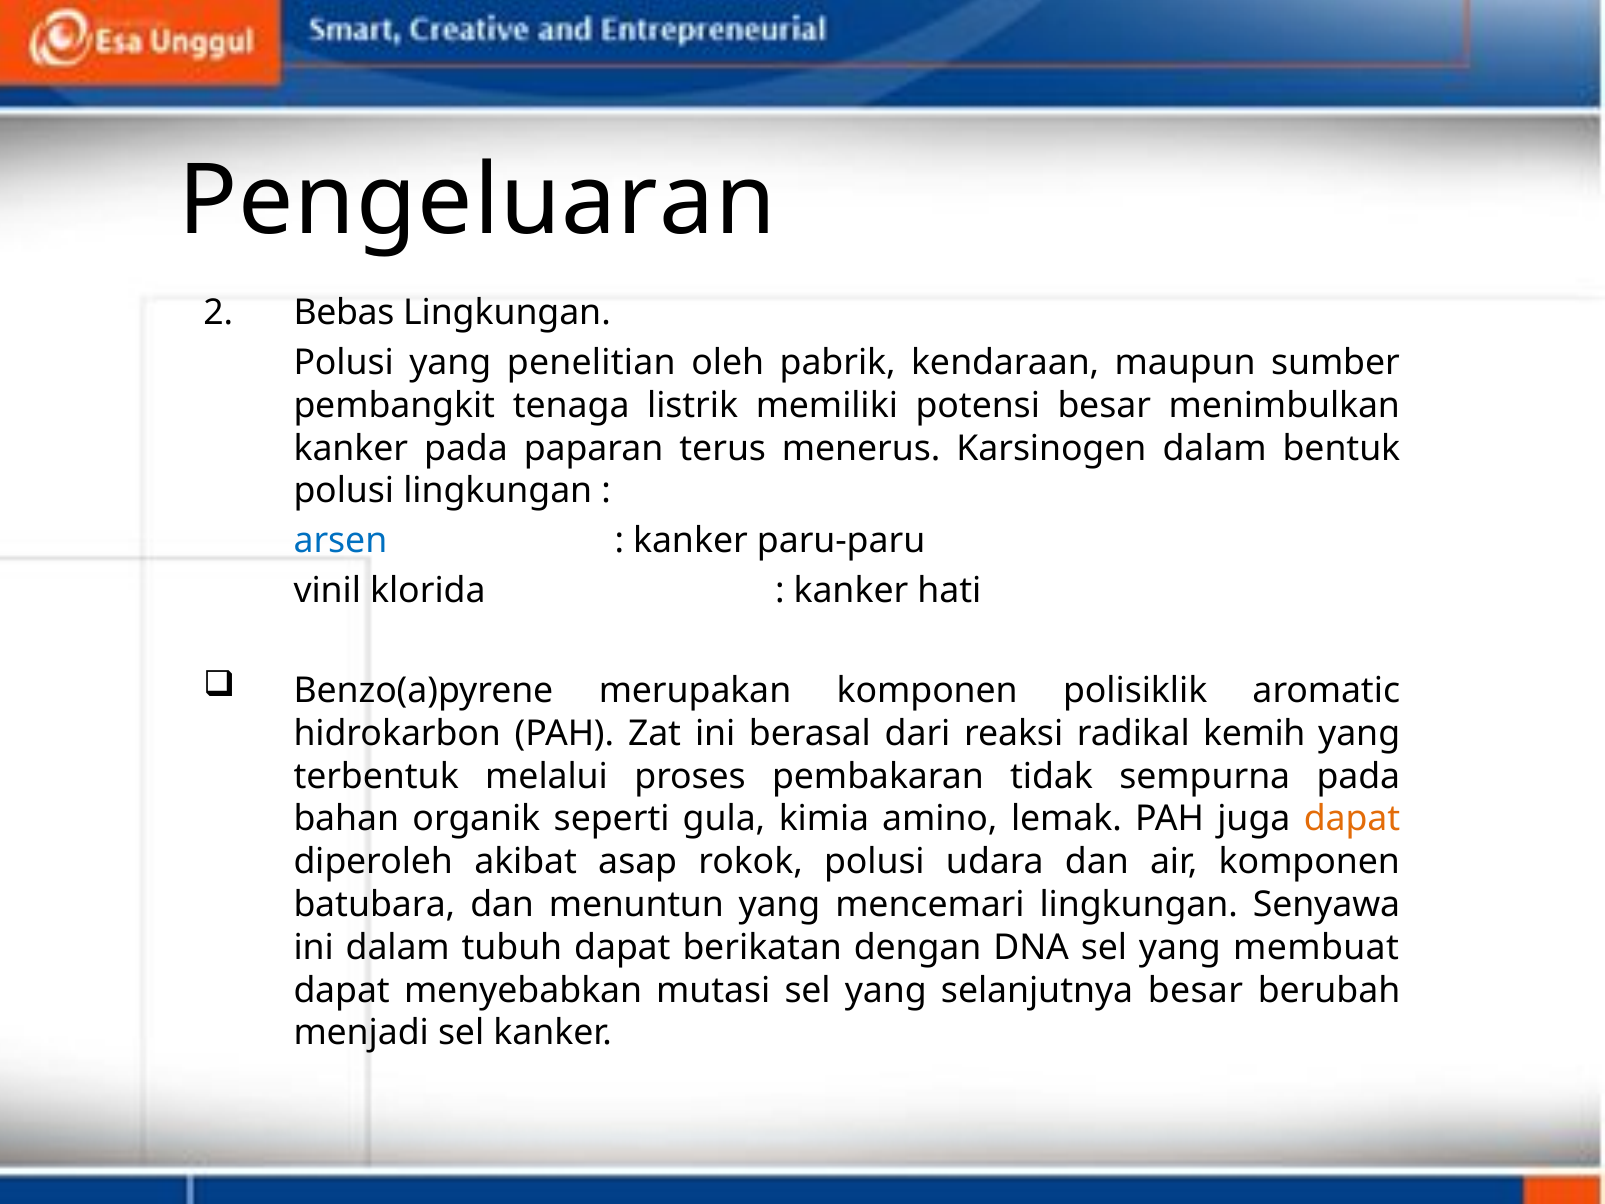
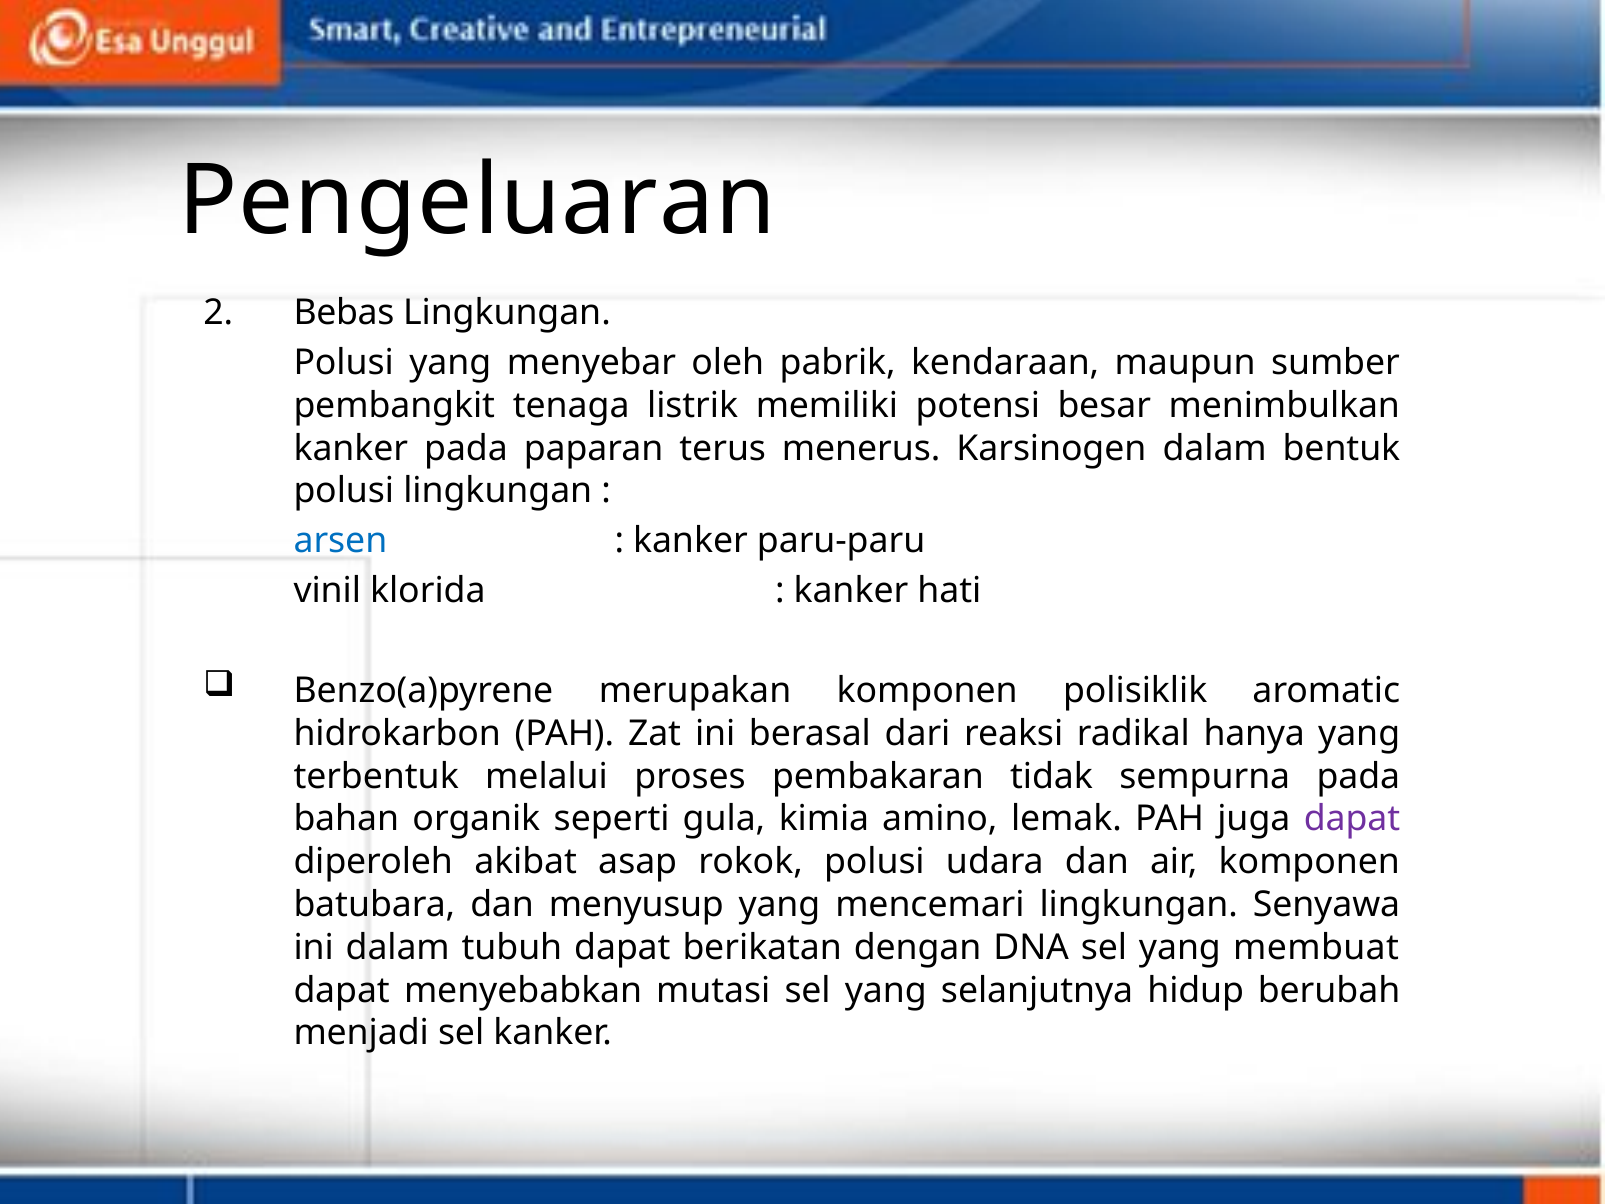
penelitian: penelitian -> menyebar
kemih: kemih -> hanya
dapat at (1352, 819) colour: orange -> purple
menuntun: menuntun -> menyusup
selanjutnya besar: besar -> hidup
